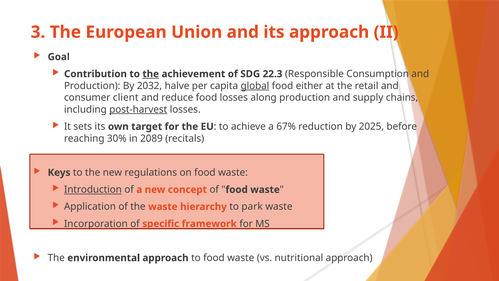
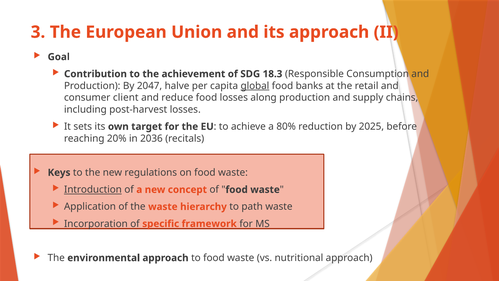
the at (151, 74) underline: present -> none
22.3: 22.3 -> 18.3
2032: 2032 -> 2047
either: either -> banks
post-harvest underline: present -> none
67%: 67% -> 80%
30%: 30% -> 20%
2089: 2089 -> 2036
park: park -> path
